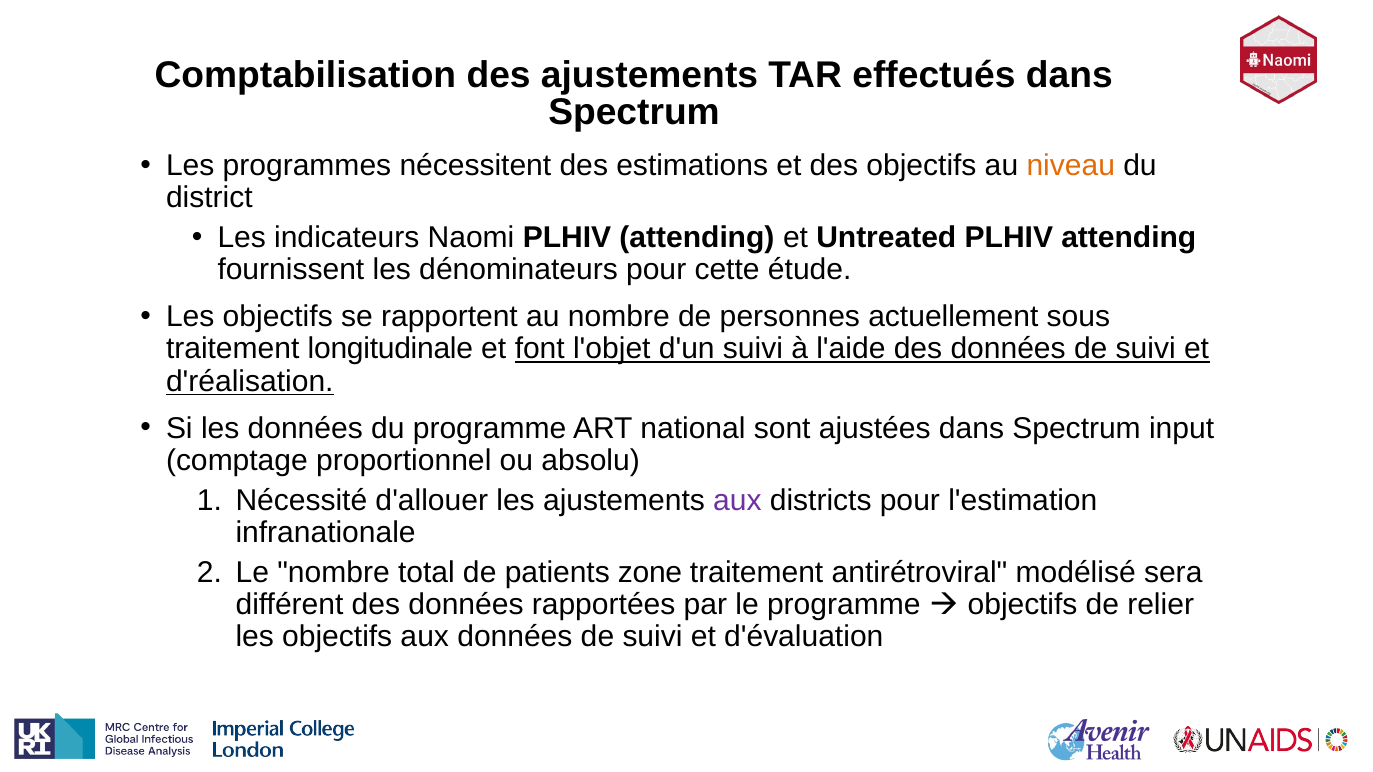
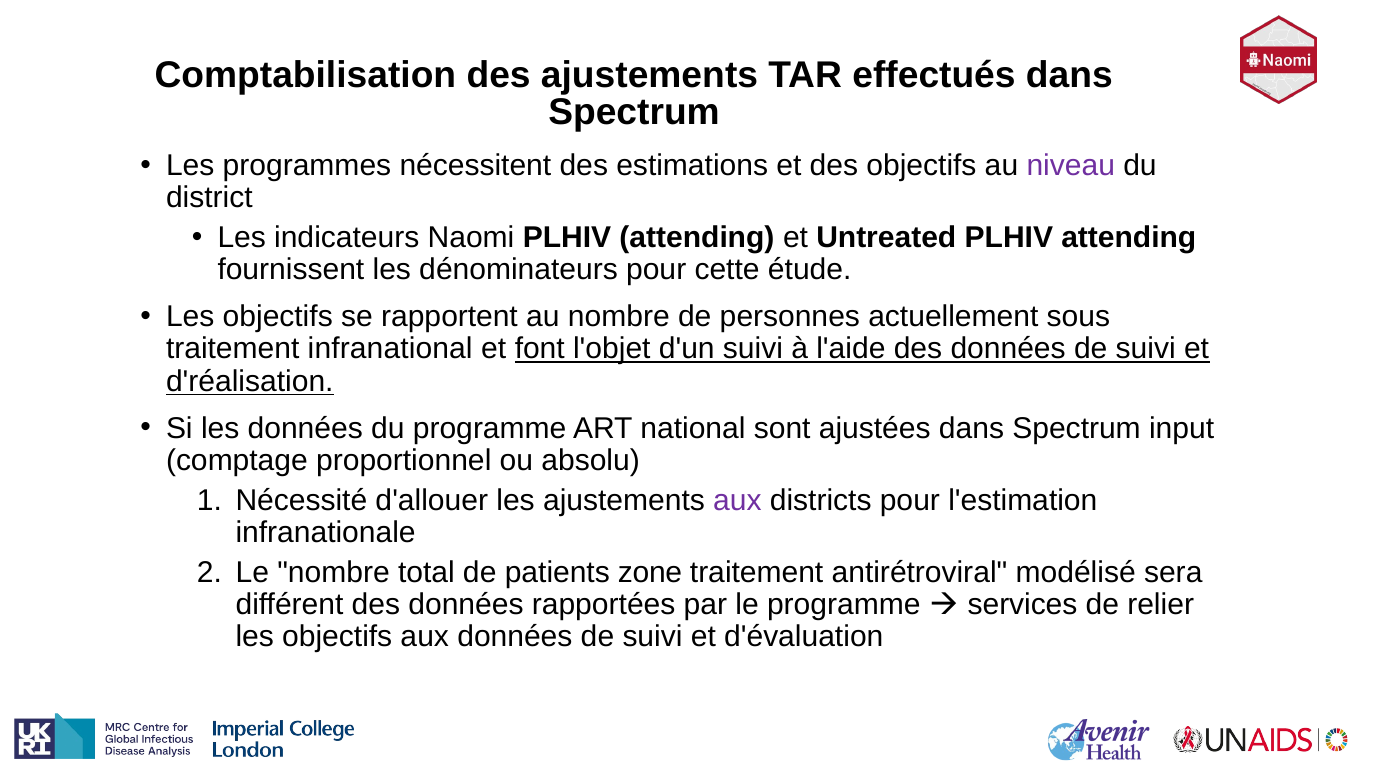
niveau colour: orange -> purple
longitudinale: longitudinale -> infranational
objectifs at (1023, 605): objectifs -> services
